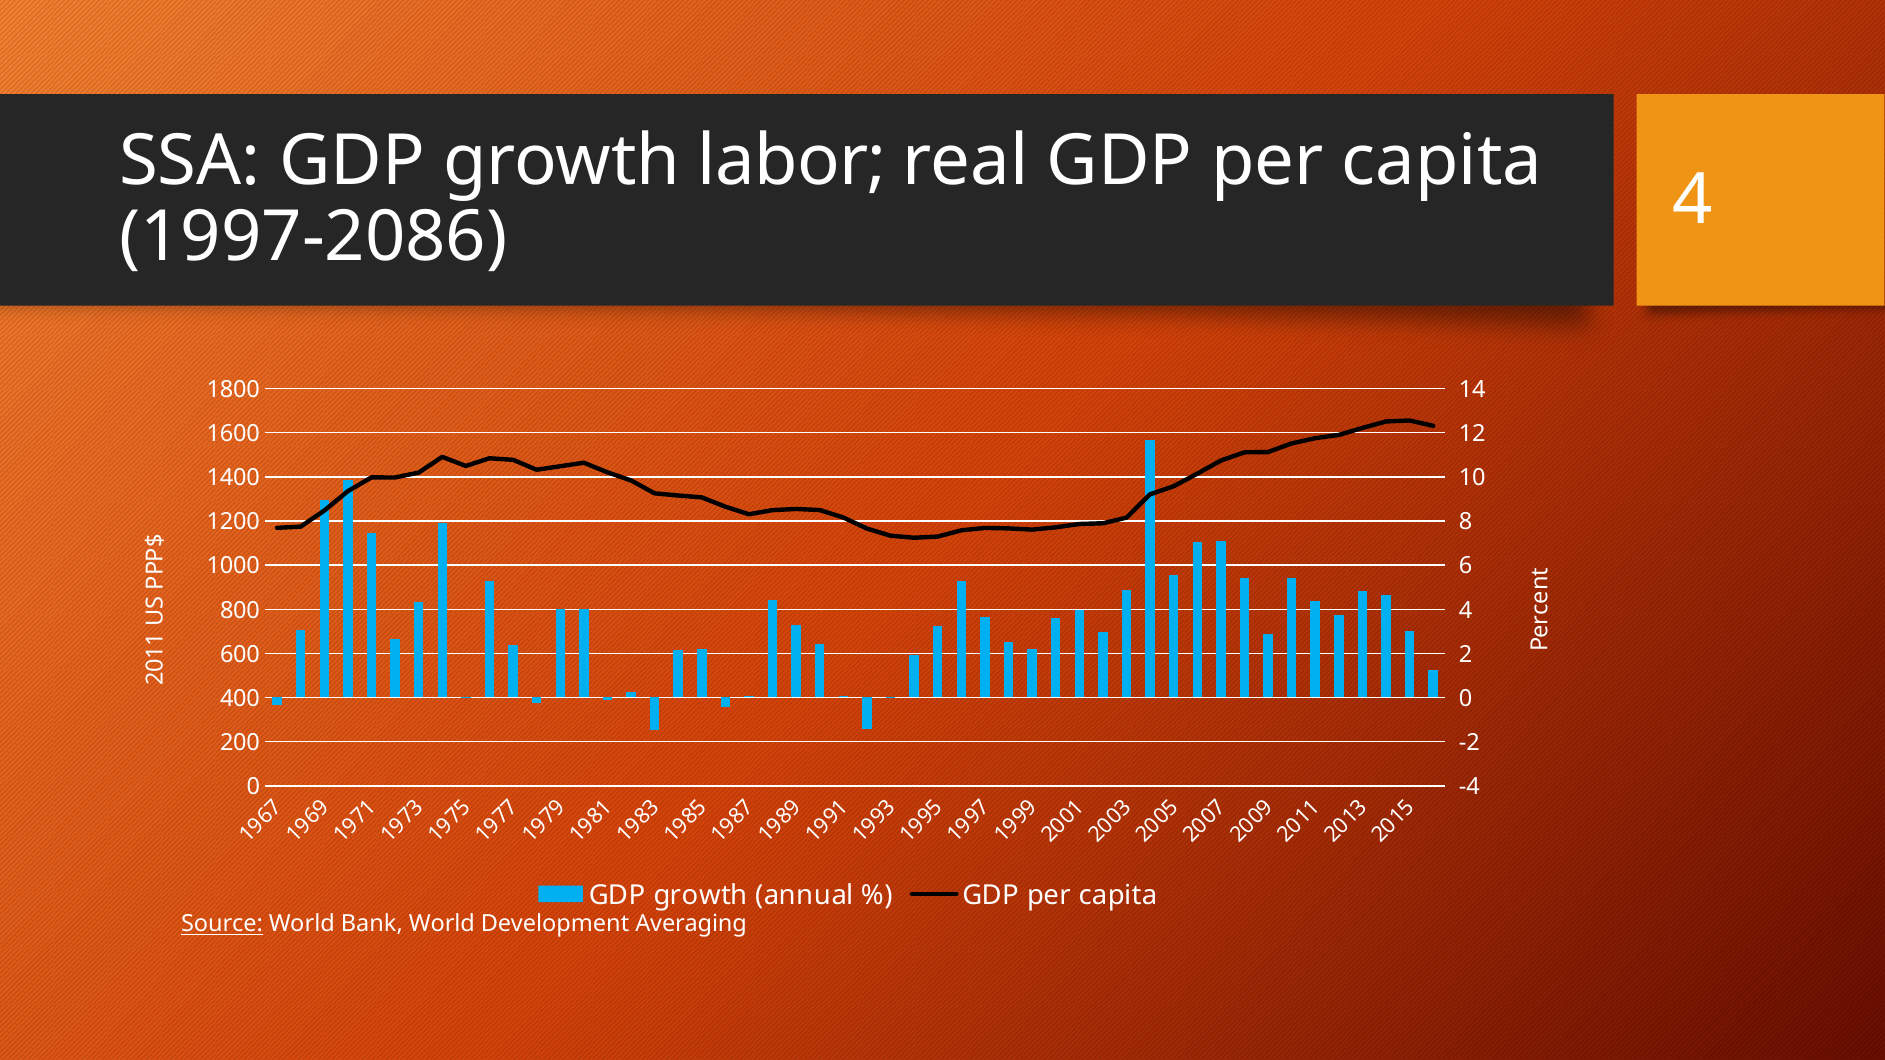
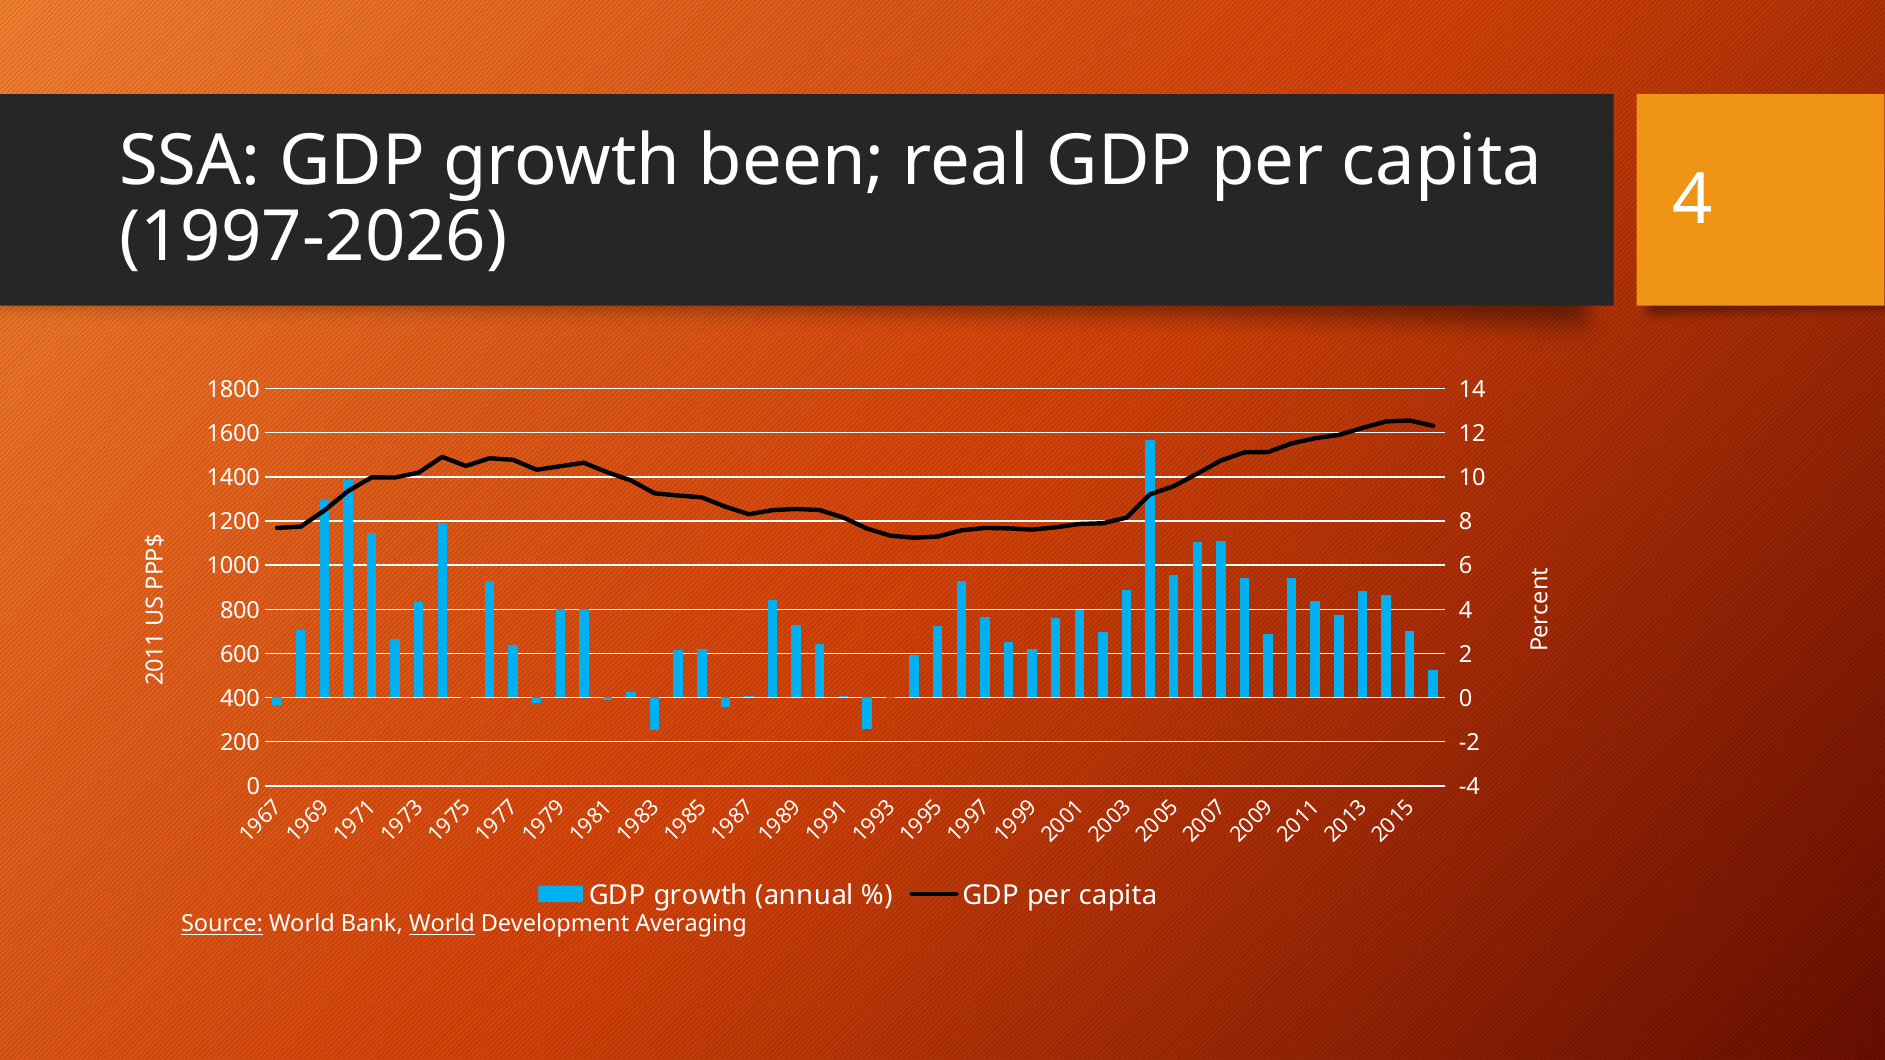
labor: labor -> been
1997-2086: 1997-2086 -> 1997-2026
World at (442, 924) underline: none -> present
